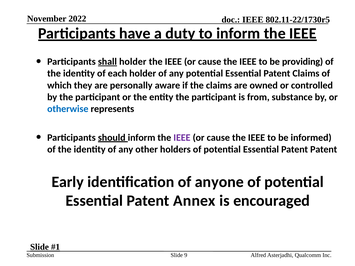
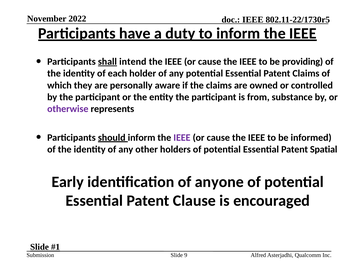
shall holder: holder -> intend
otherwise colour: blue -> purple
Patent Patent: Patent -> Spatial
Annex: Annex -> Clause
